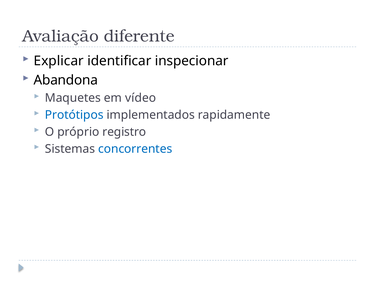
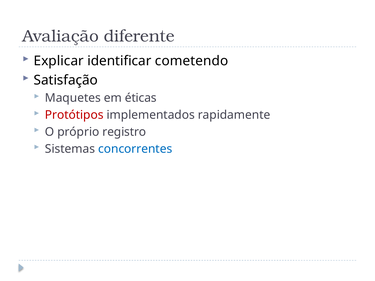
inspecionar: inspecionar -> cometendo
Abandona: Abandona -> Satisfação
vídeo: vídeo -> éticas
Protótipos colour: blue -> red
